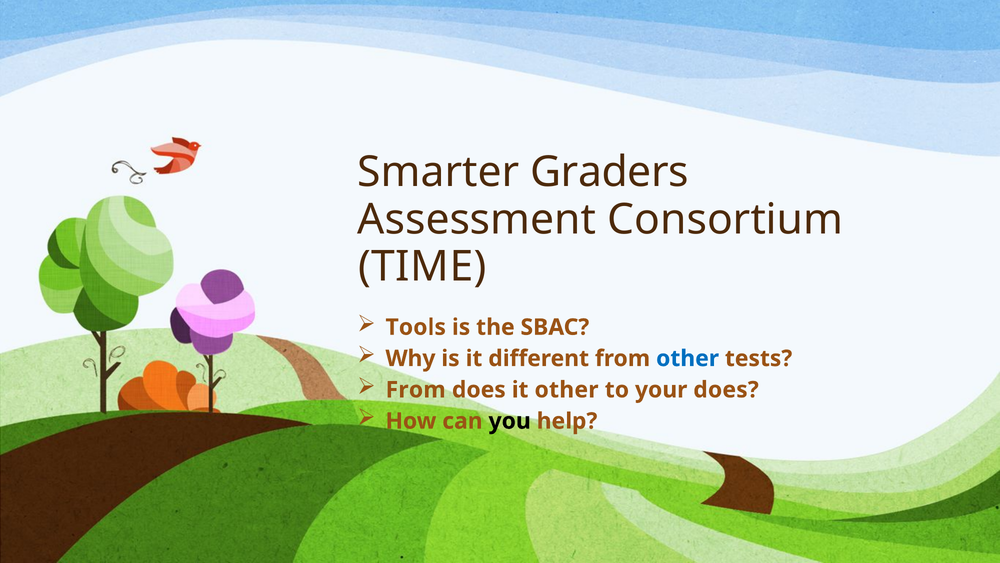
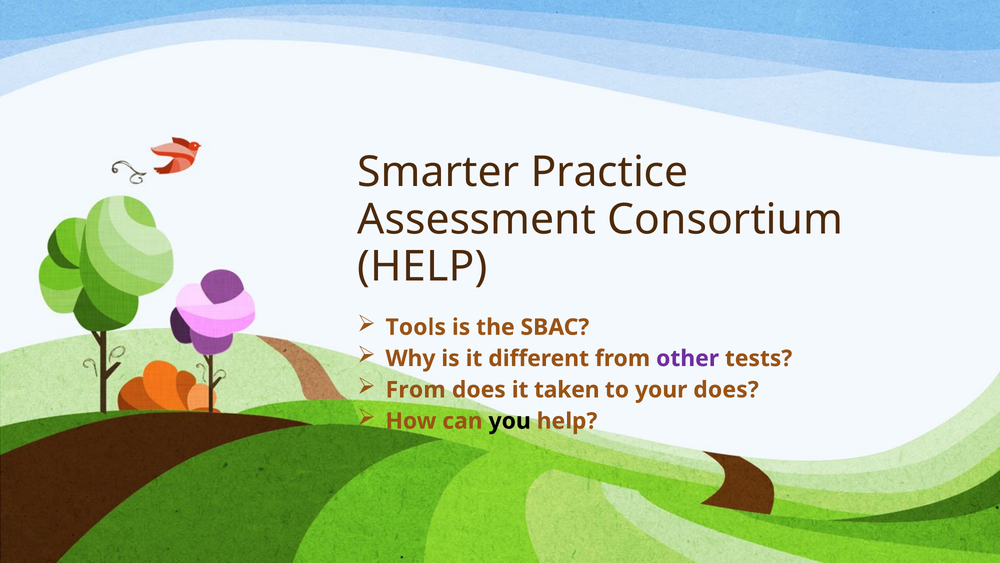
Graders: Graders -> Practice
TIME at (422, 266): TIME -> HELP
other at (688, 358) colour: blue -> purple
it other: other -> taken
